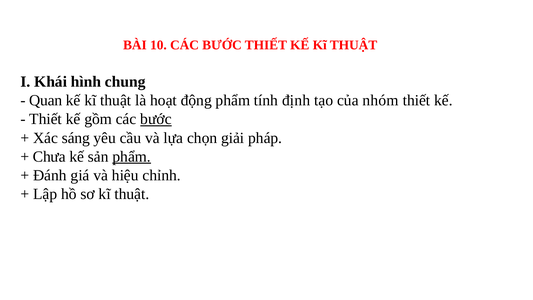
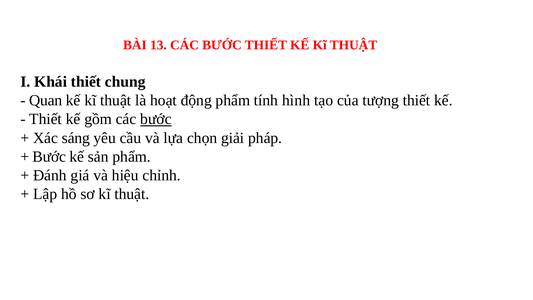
10: 10 -> 13
Khái hình: hình -> thiết
định: định -> hình
nhóm: nhóm -> tượng
Chưa at (49, 156): Chưa -> Bước
phẩm at (132, 156) underline: present -> none
